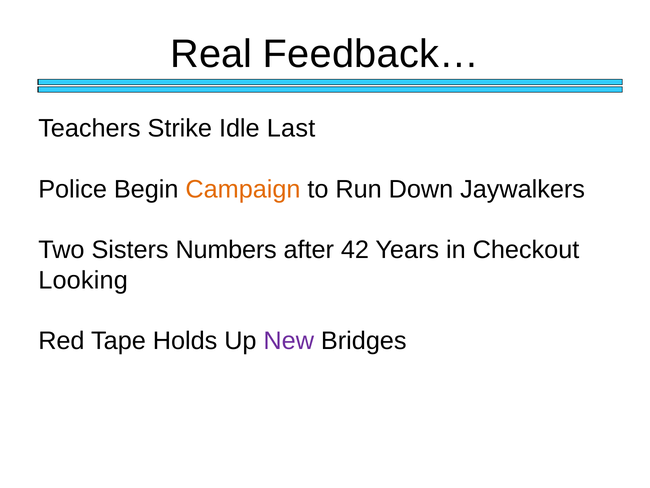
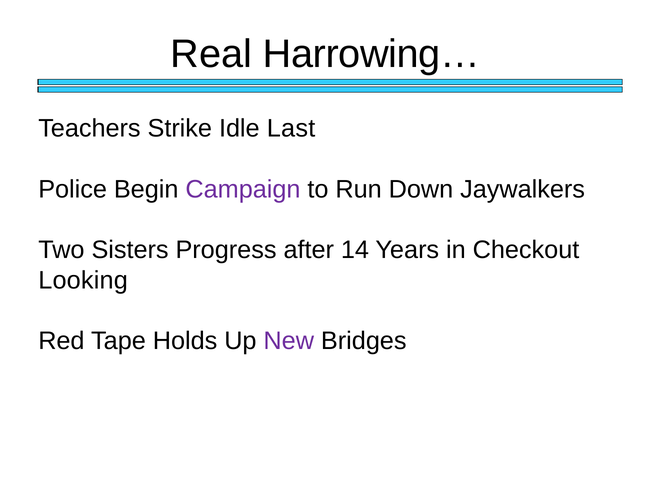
Feedback…: Feedback… -> Harrowing…
Campaign colour: orange -> purple
Numbers: Numbers -> Progress
42: 42 -> 14
